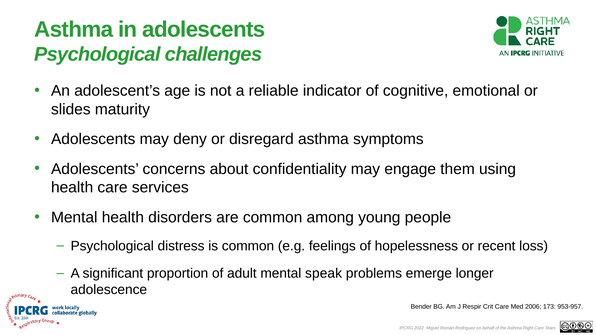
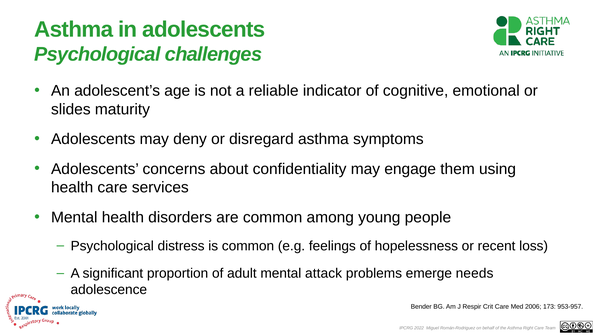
speak: speak -> attack
longer: longer -> needs
